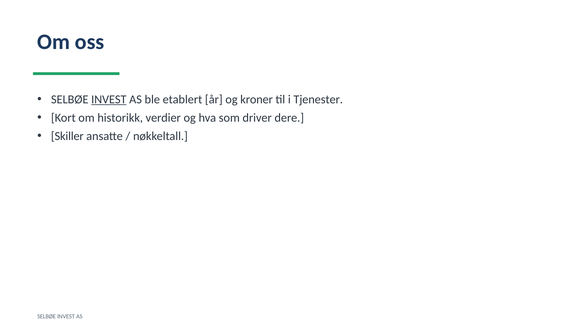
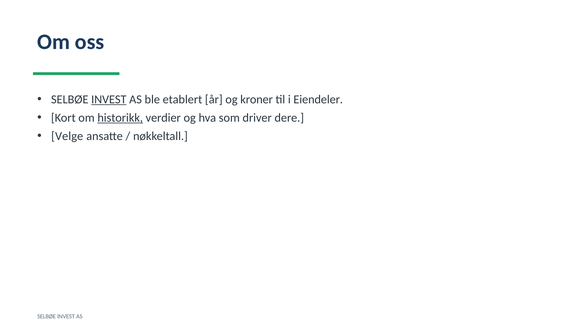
Tjenester: Tjenester -> Eiendeler
historikk underline: none -> present
Skiller: Skiller -> Velge
